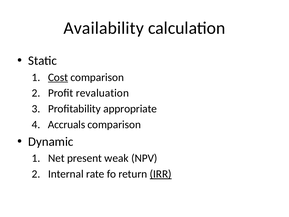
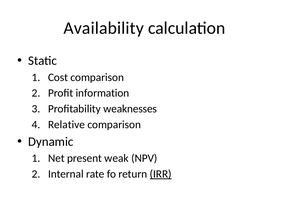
Cost underline: present -> none
revaluation: revaluation -> information
appropriate: appropriate -> weaknesses
Accruals: Accruals -> Relative
